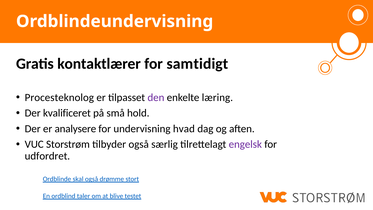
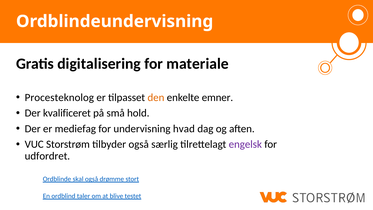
kontaktlærer: kontaktlærer -> digitalisering
samtidigt: samtidigt -> materiale
den colour: purple -> orange
læring: læring -> emner
analysere: analysere -> mediefag
